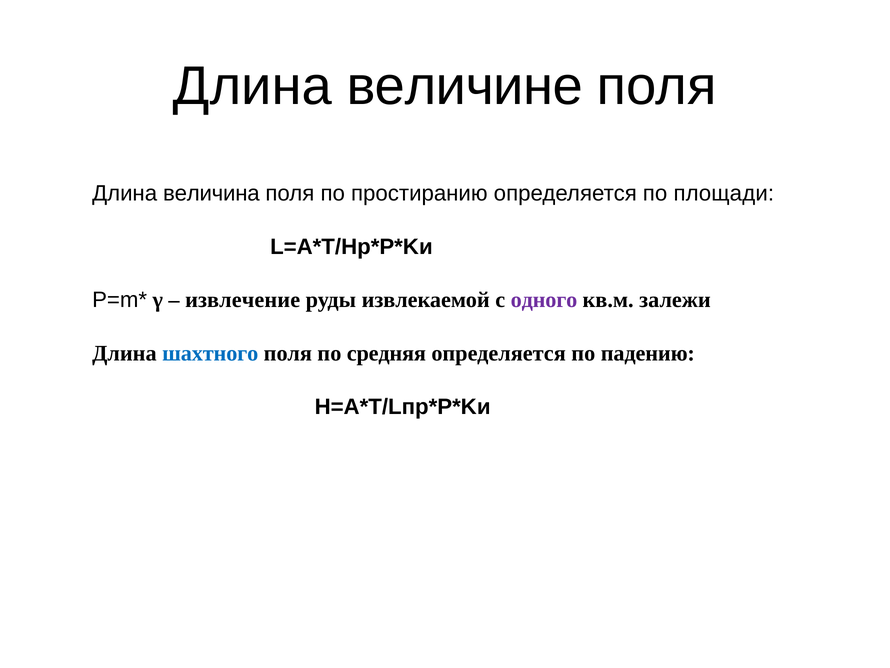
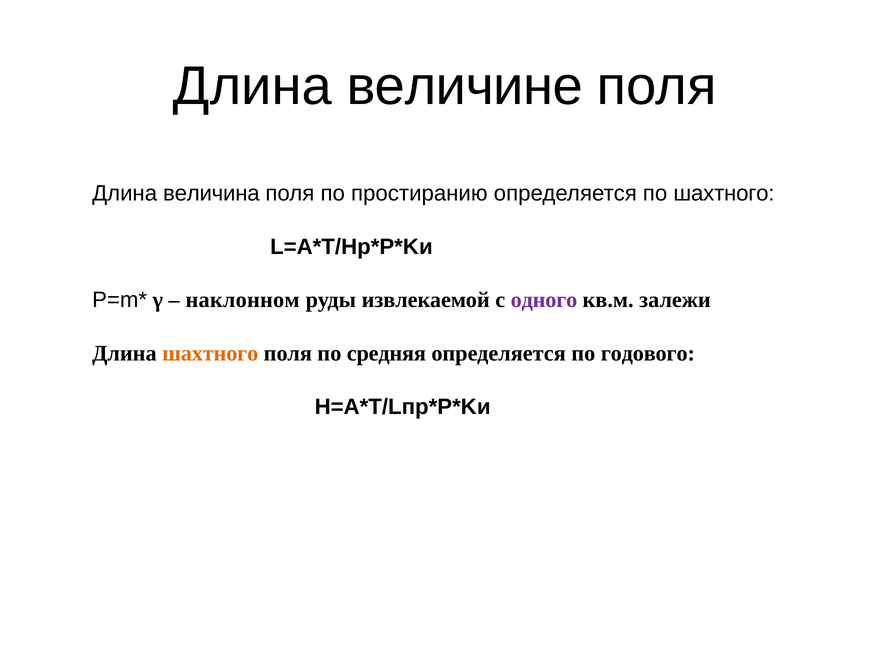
по площади: площади -> шахтного
извлечение: извлечение -> наклонном
шахтного at (210, 353) colour: blue -> orange
падению: падению -> годового
